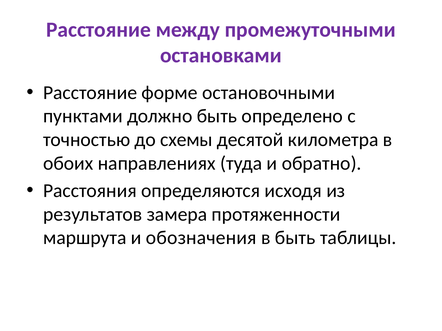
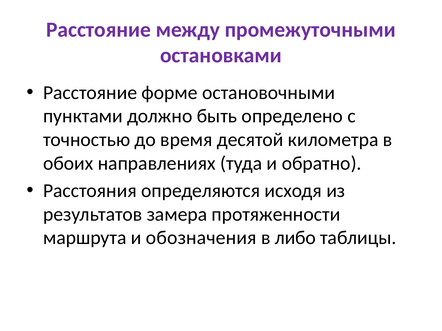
схемы: схемы -> время
в быть: быть -> либо
